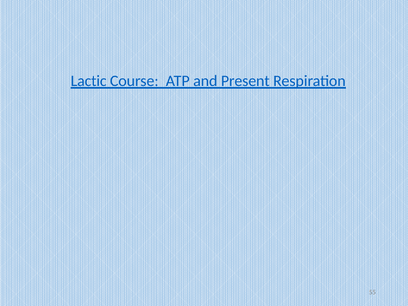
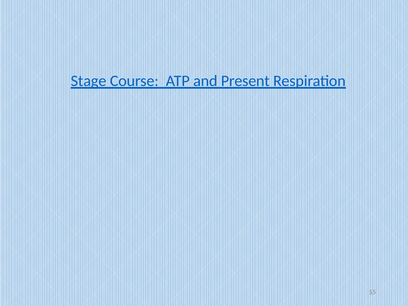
Lactic: Lactic -> Stage
